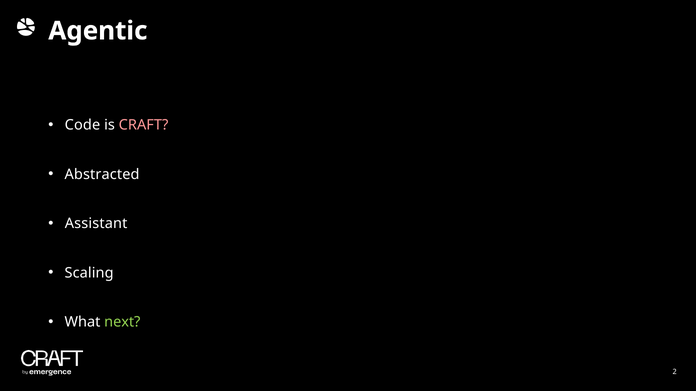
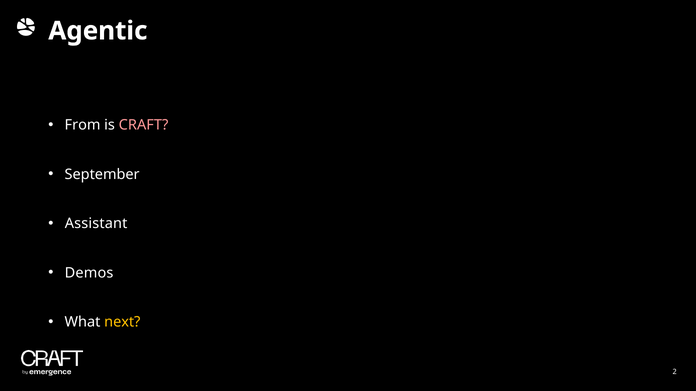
Code: Code -> From
Abstracted: Abstracted -> September
Scaling: Scaling -> Demos
next colour: light green -> yellow
